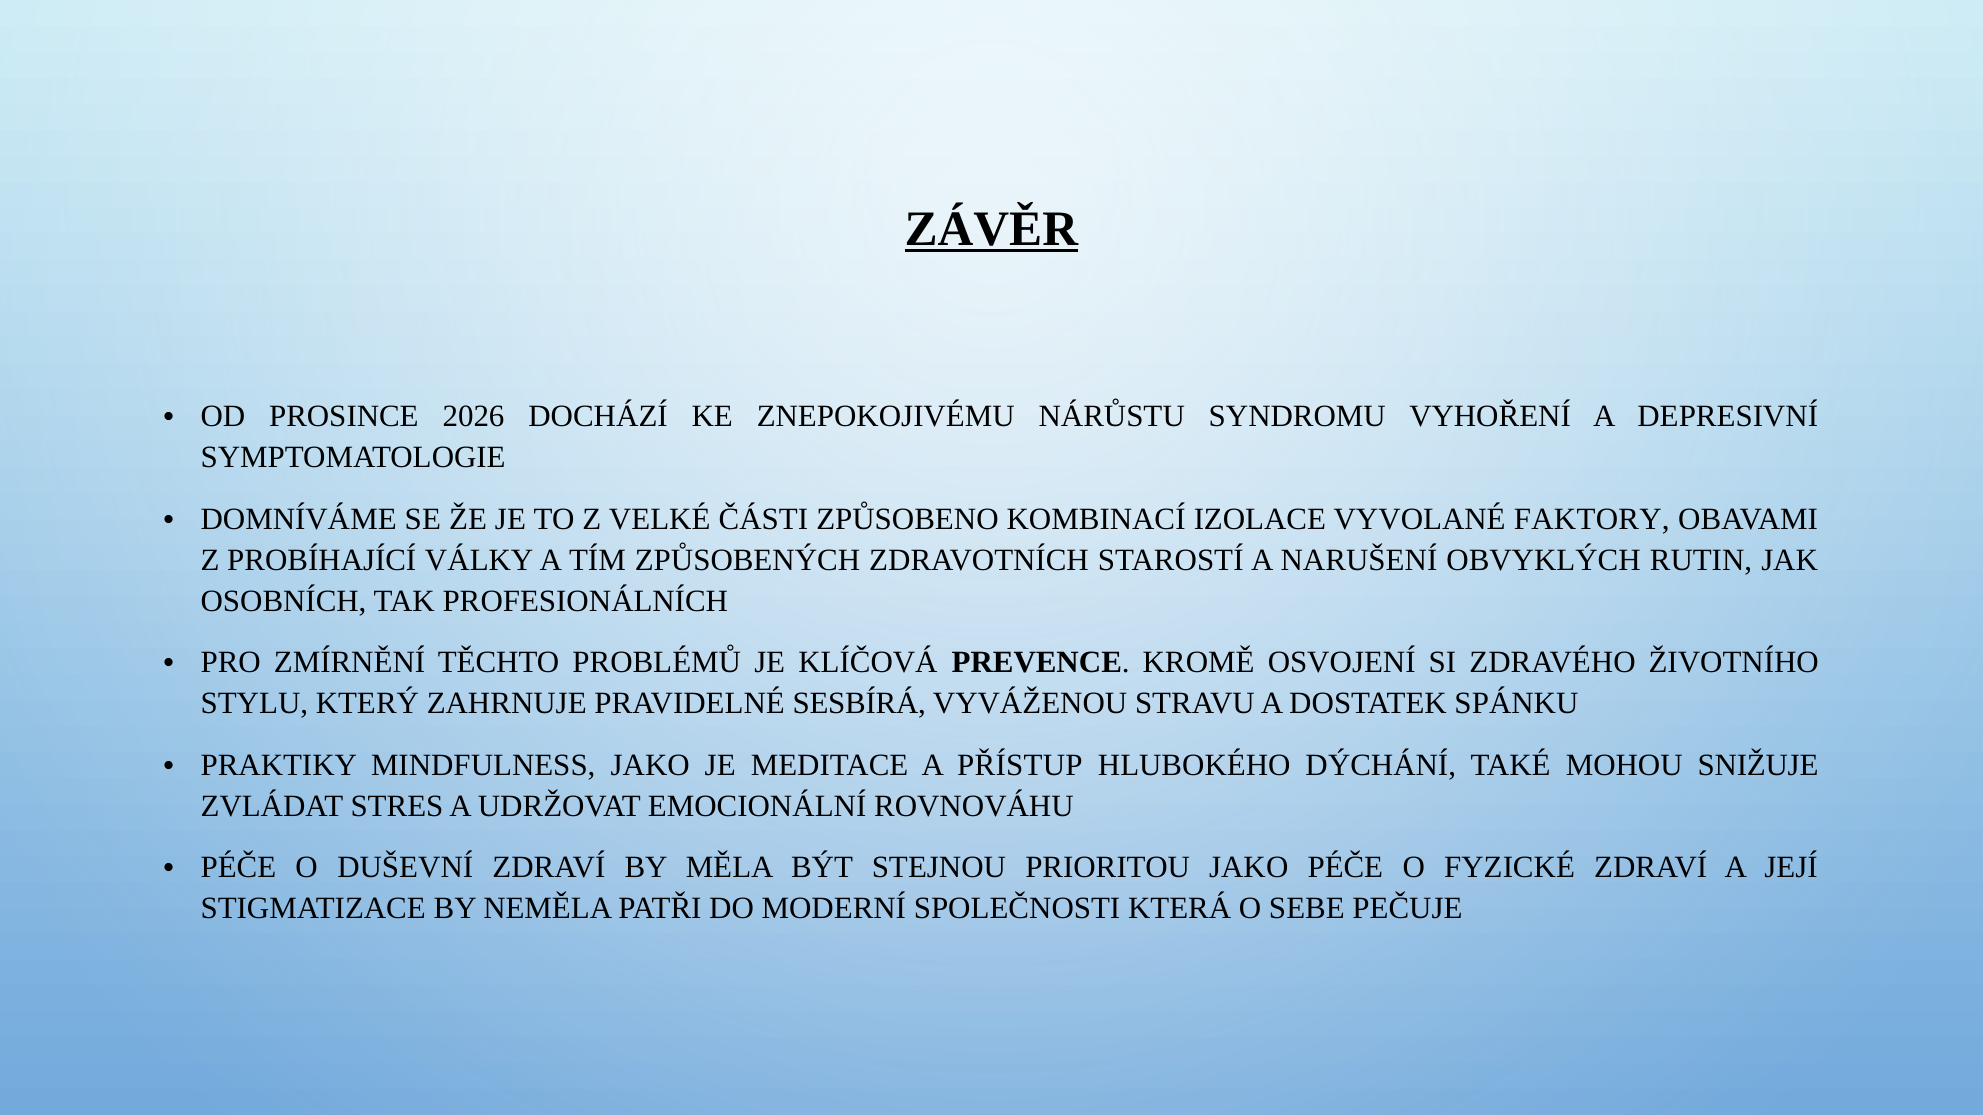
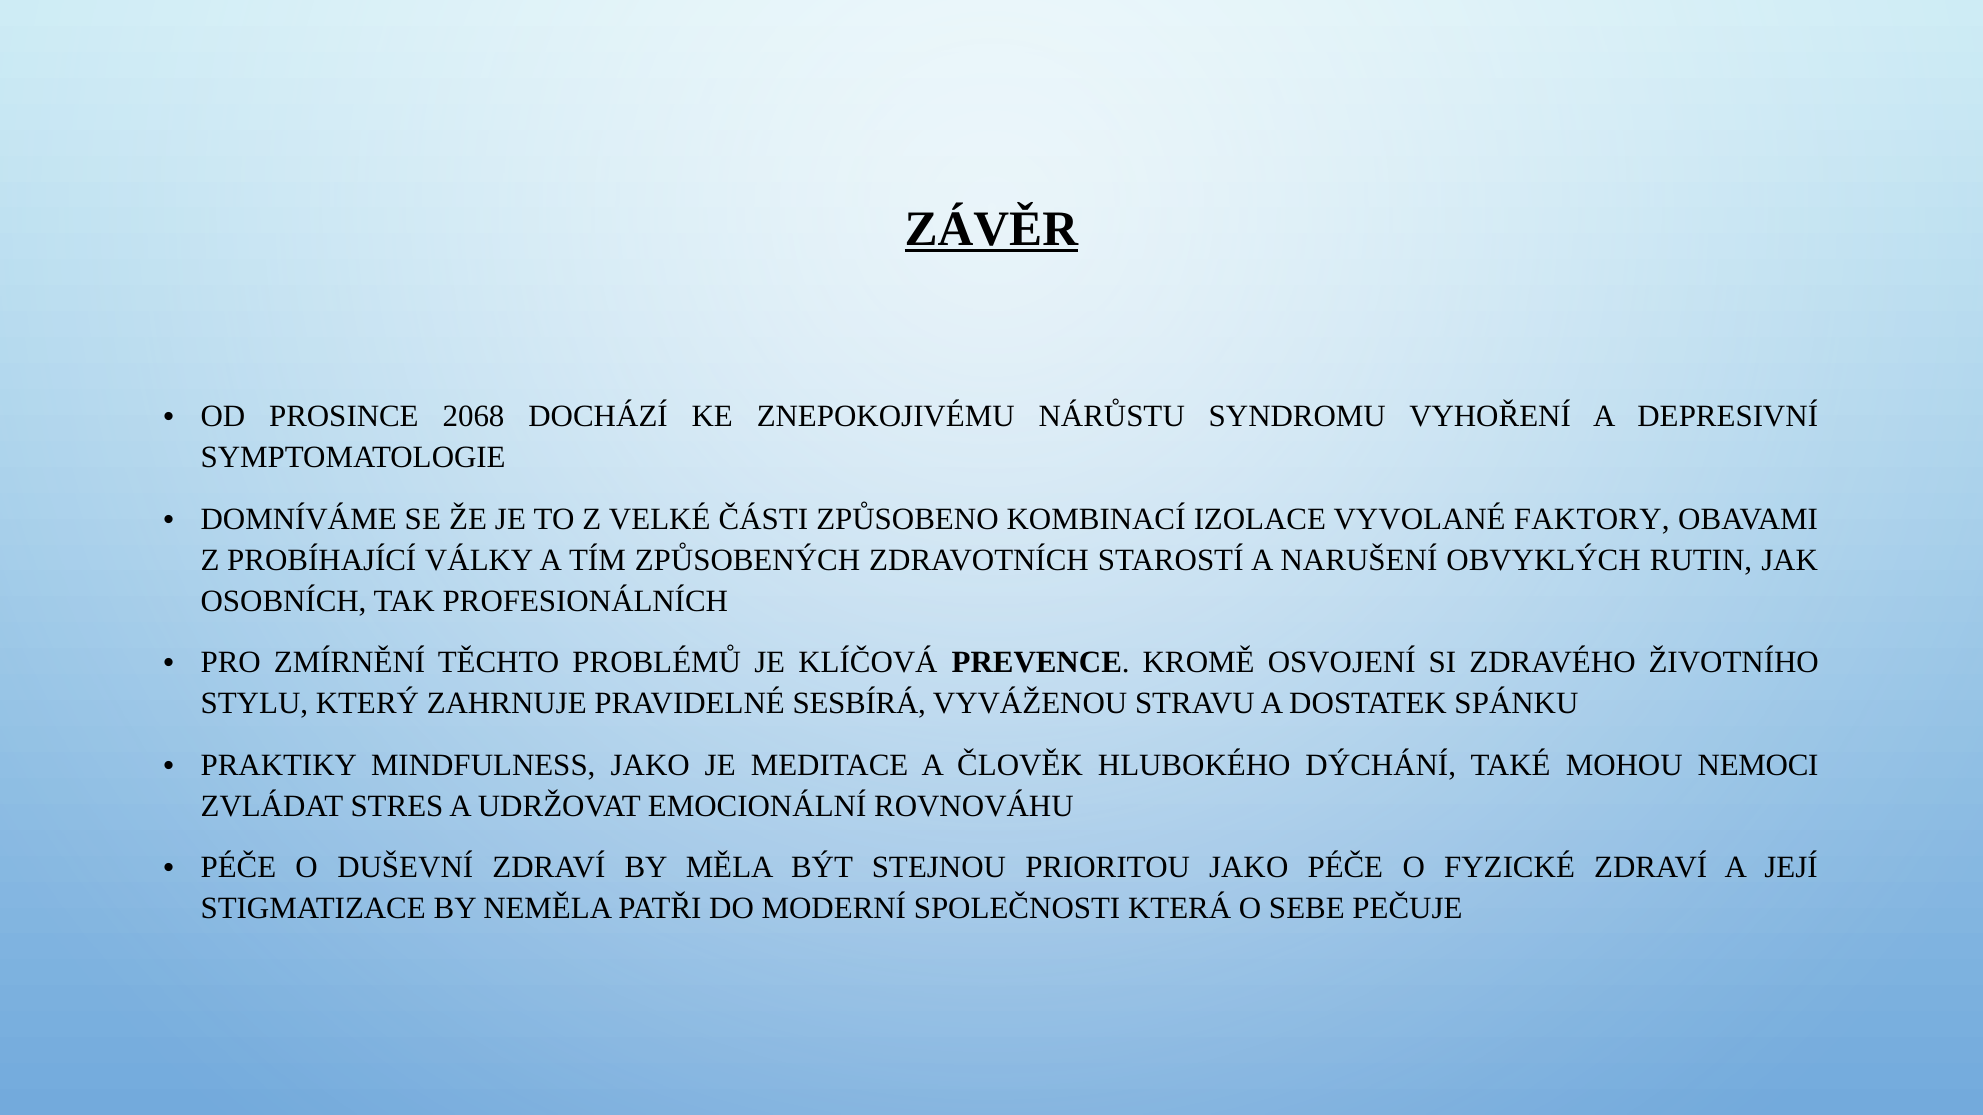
2026: 2026 -> 2068
PŘÍSTUP: PŘÍSTUP -> ČLOVĚK
SNIŽUJE: SNIŽUJE -> NEMOCI
